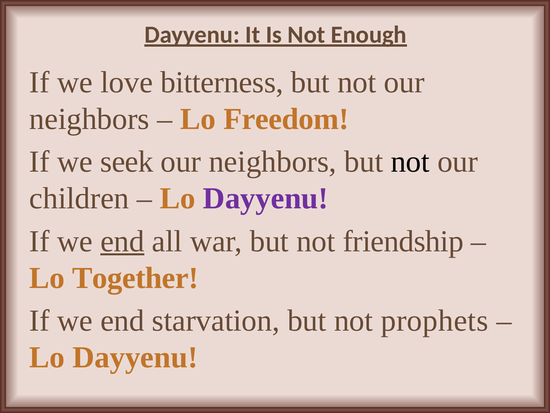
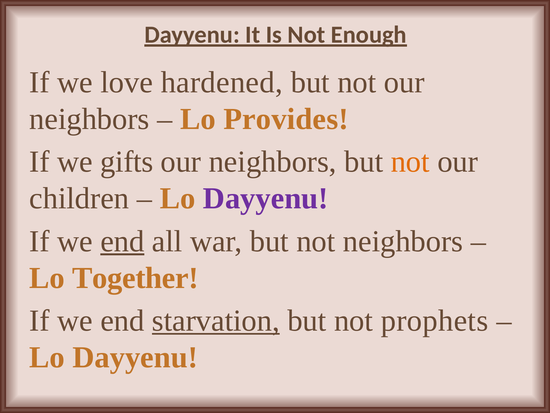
bitterness: bitterness -> hardened
Freedom: Freedom -> Provides
seek: seek -> gifts
not at (410, 162) colour: black -> orange
not friendship: friendship -> neighbors
starvation underline: none -> present
